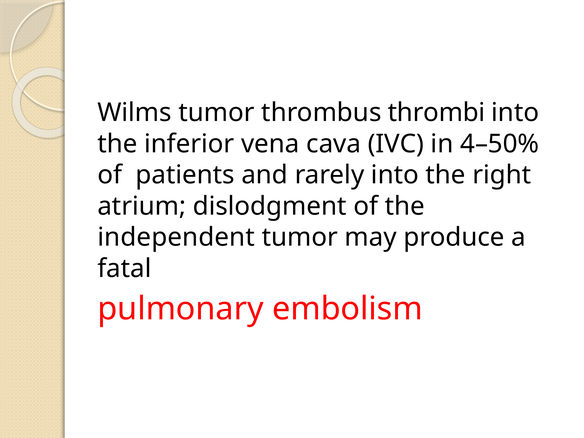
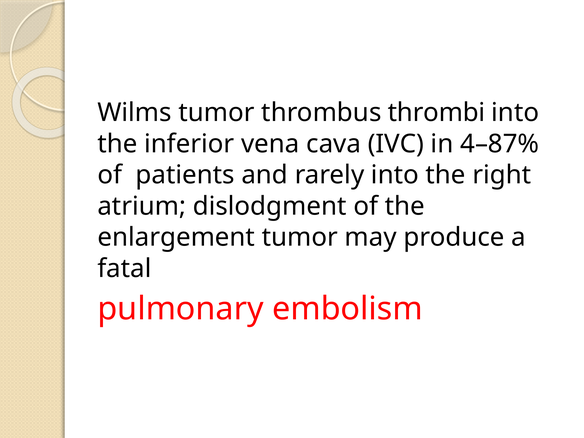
4–50%: 4–50% -> 4–87%
independent: independent -> enlargement
